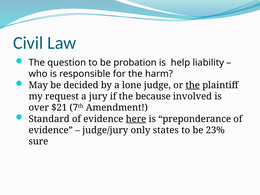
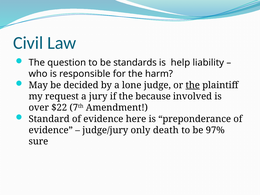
probation: probation -> standards
$21: $21 -> $22
here underline: present -> none
states: states -> death
23%: 23% -> 97%
